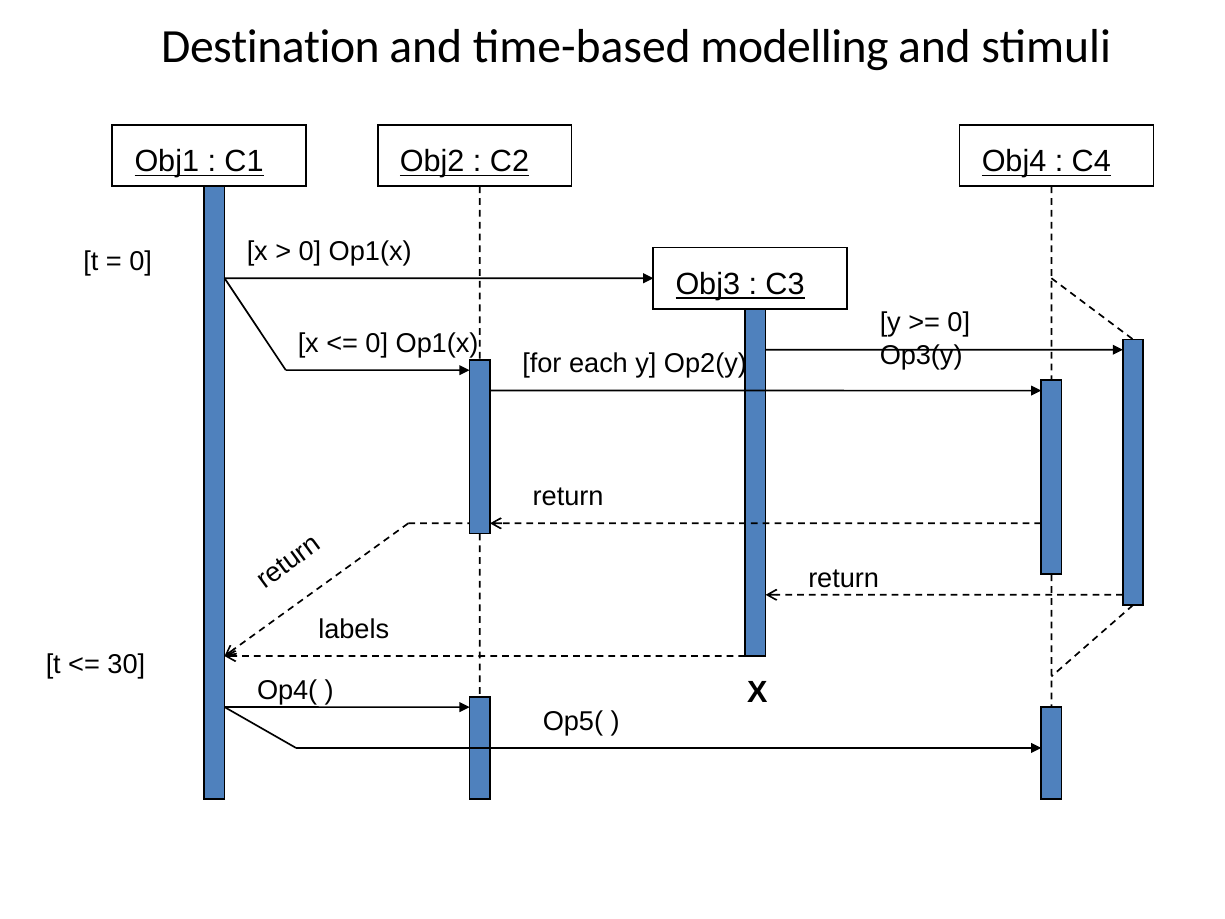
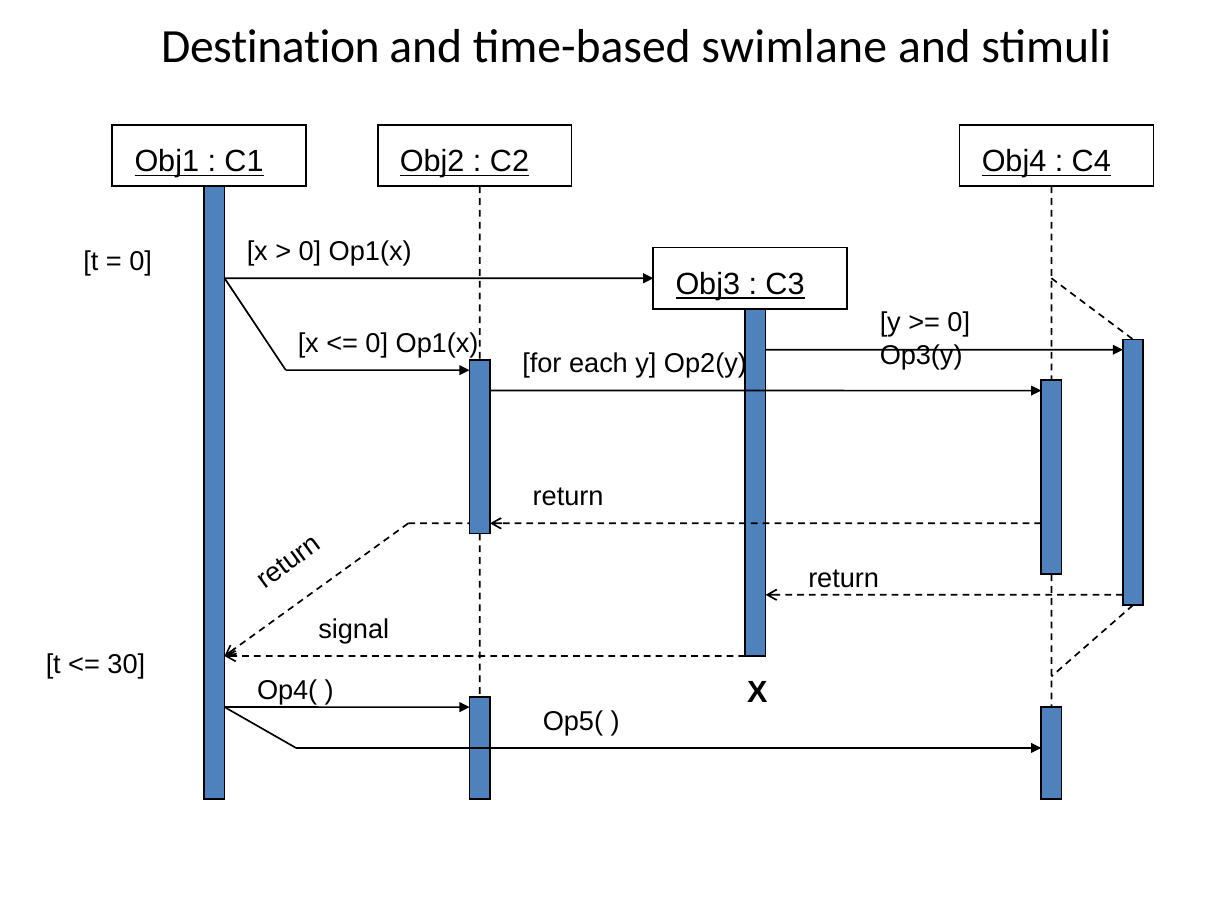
modelling: modelling -> swimlane
labels: labels -> signal
